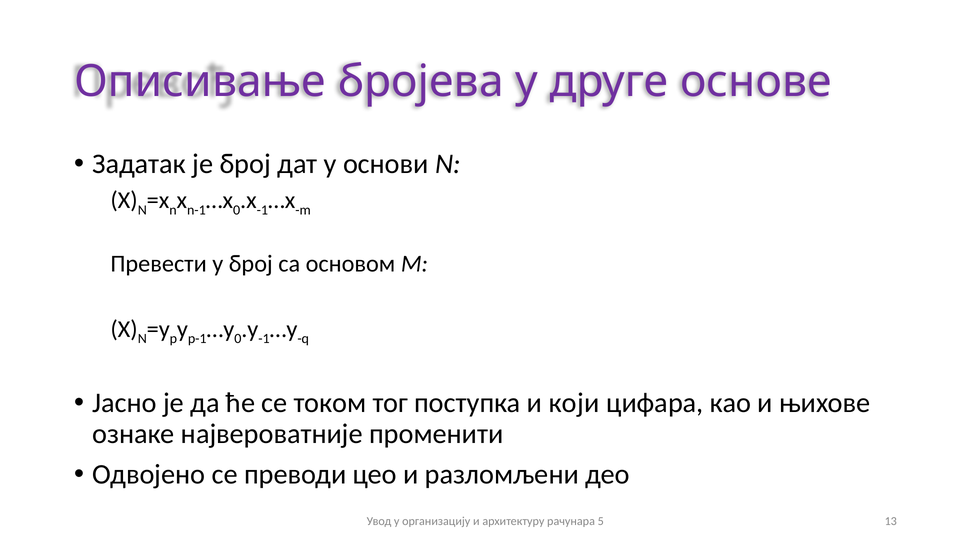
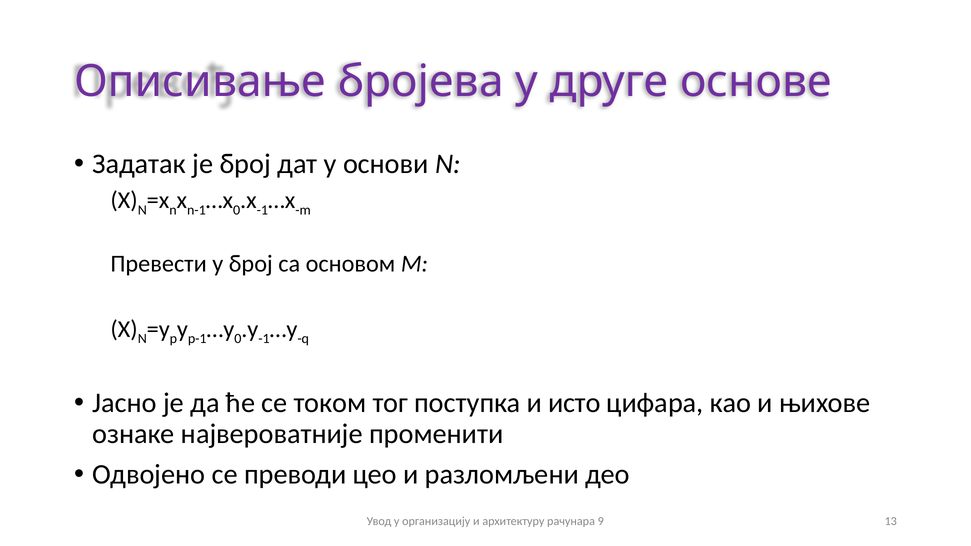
који: који -> исто
5: 5 -> 9
